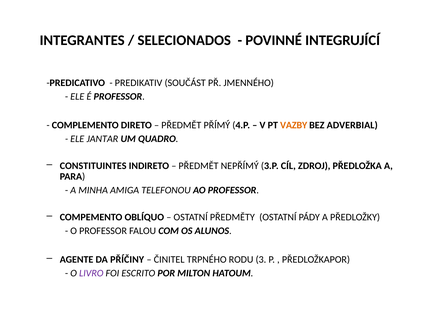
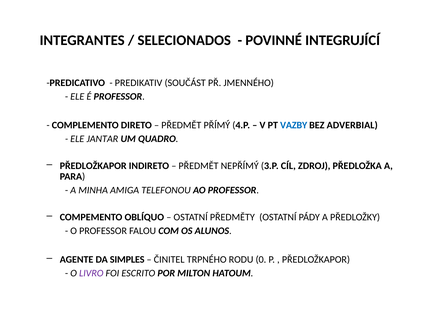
VAZBY colour: orange -> blue
CONSTITUINTES at (93, 166): CONSTITUINTES -> PŘEDLOŽKAPOR
PŘÍČINY: PŘÍČINY -> SIMPLES
3: 3 -> 0
